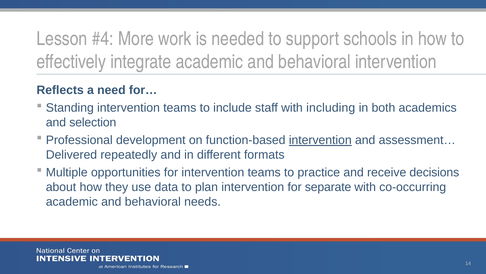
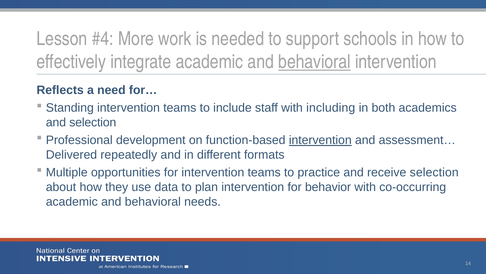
behavioral at (315, 62) underline: none -> present
receive decisions: decisions -> selection
separate: separate -> behavior
